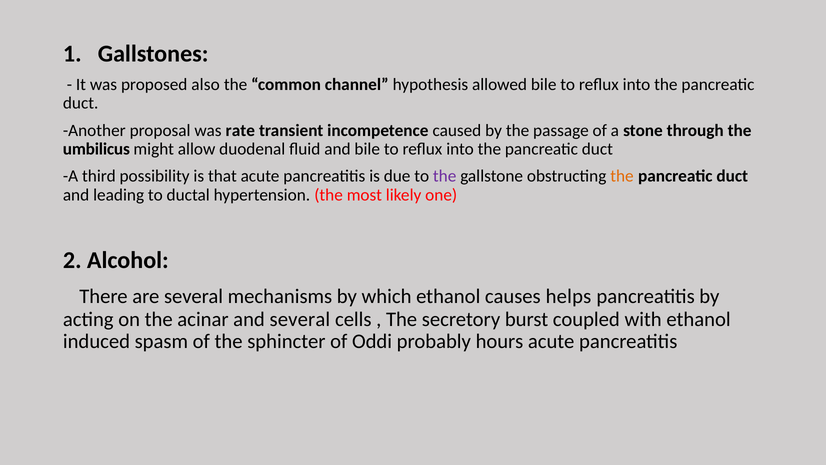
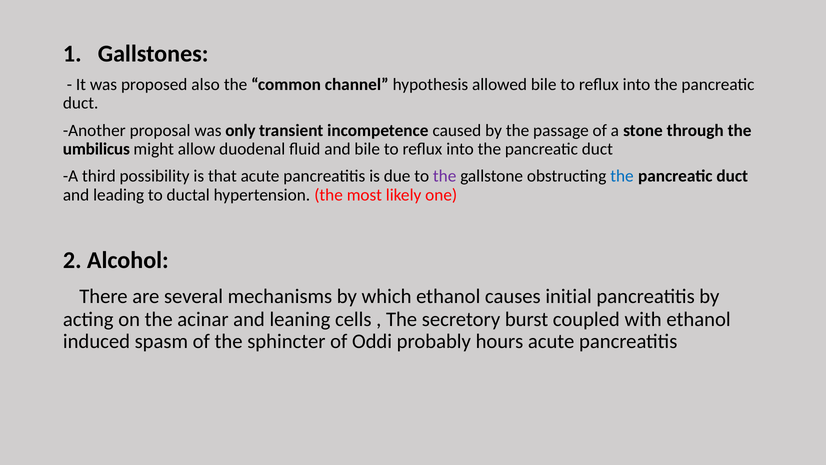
rate: rate -> only
the at (622, 176) colour: orange -> blue
helps: helps -> initial
and several: several -> leaning
